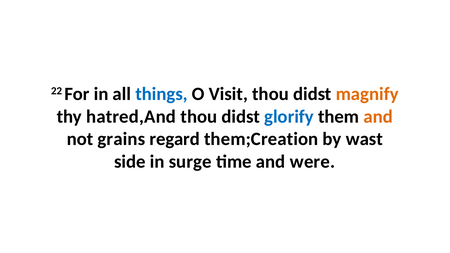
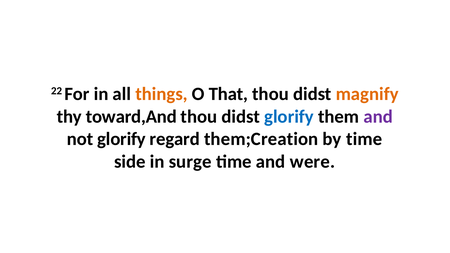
things colour: blue -> orange
Visit: Visit -> That
hatred,And: hatred,And -> toward,And
and at (378, 117) colour: orange -> purple
not grains: grains -> glorify
by wast: wast -> time
